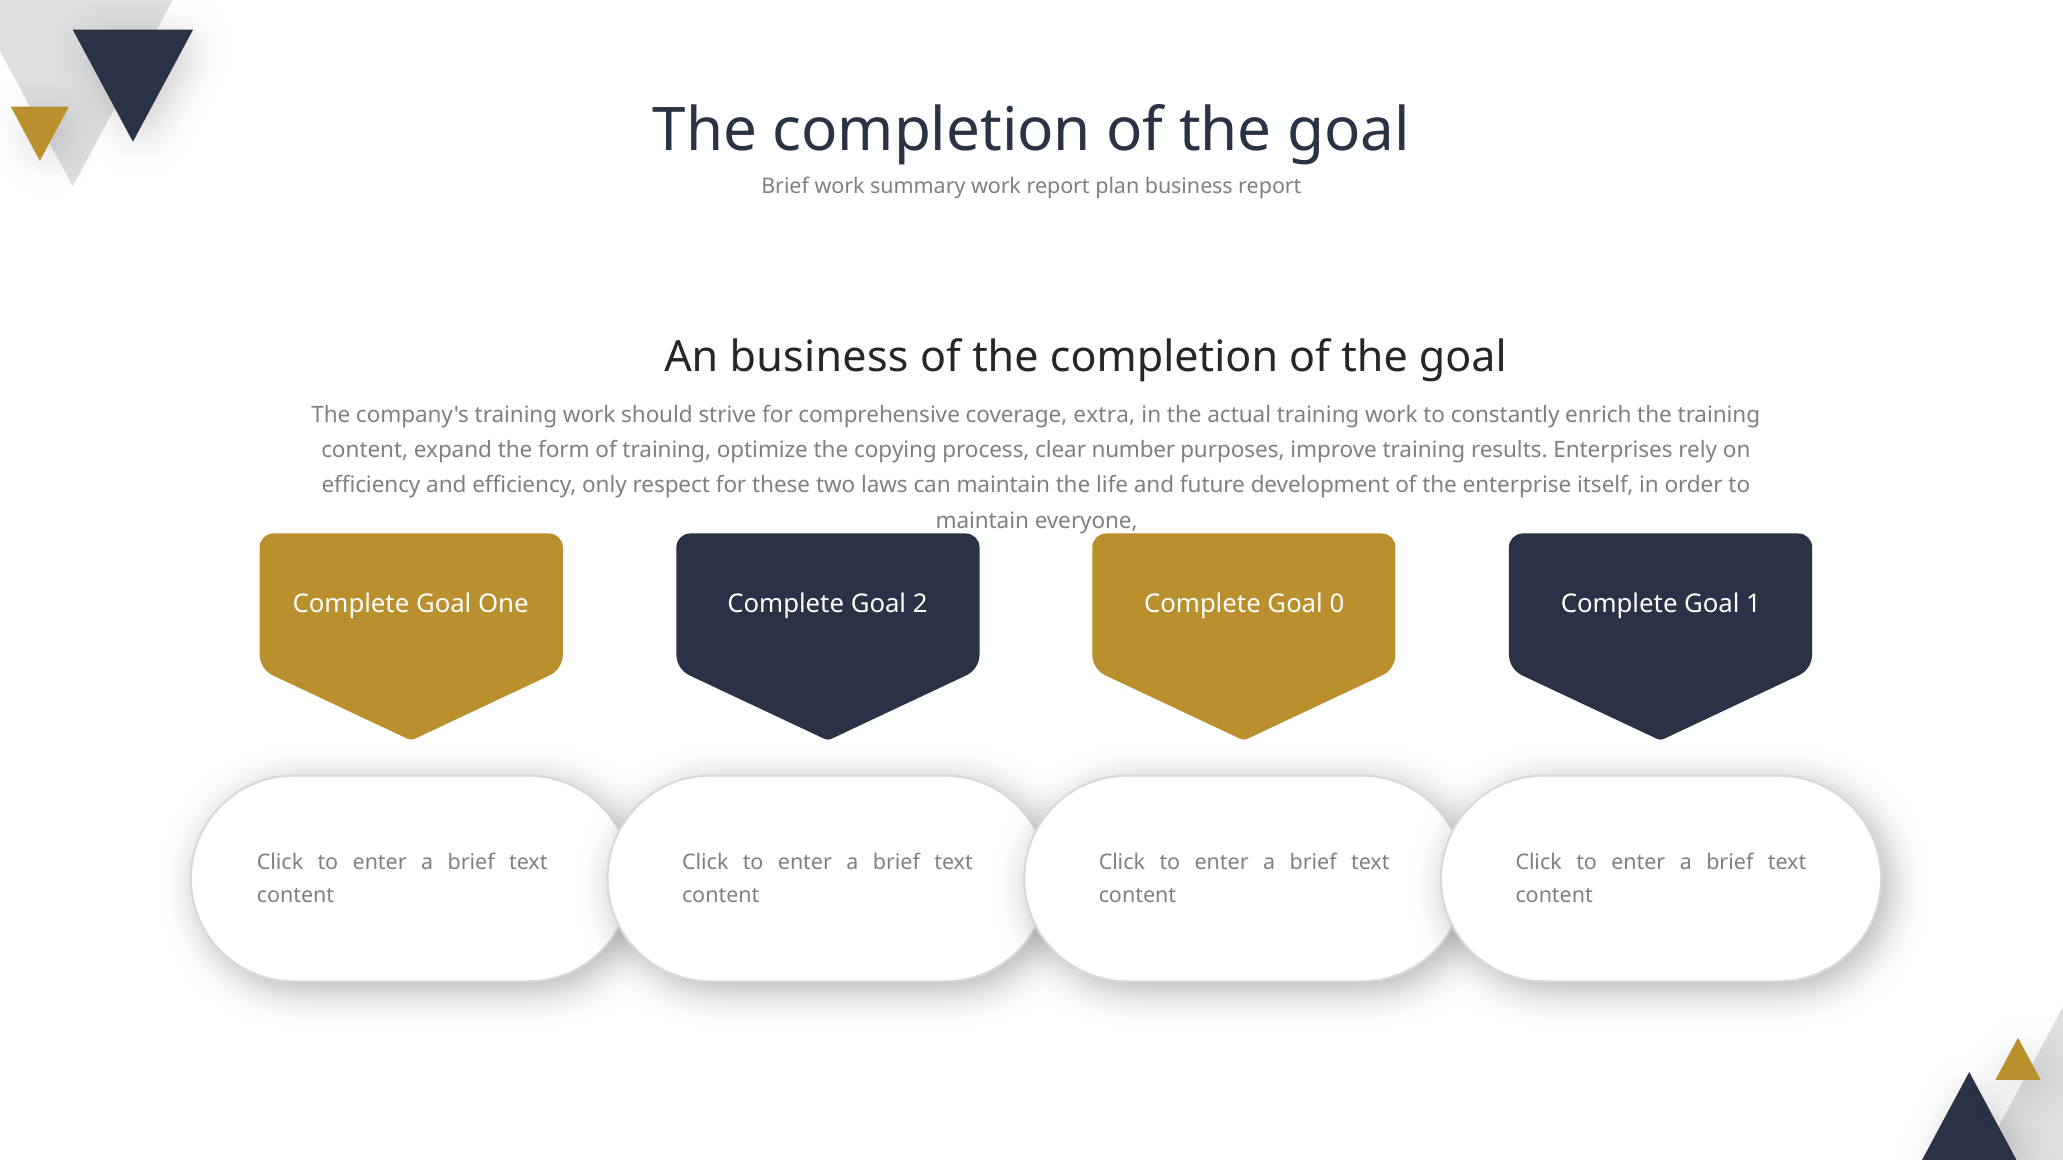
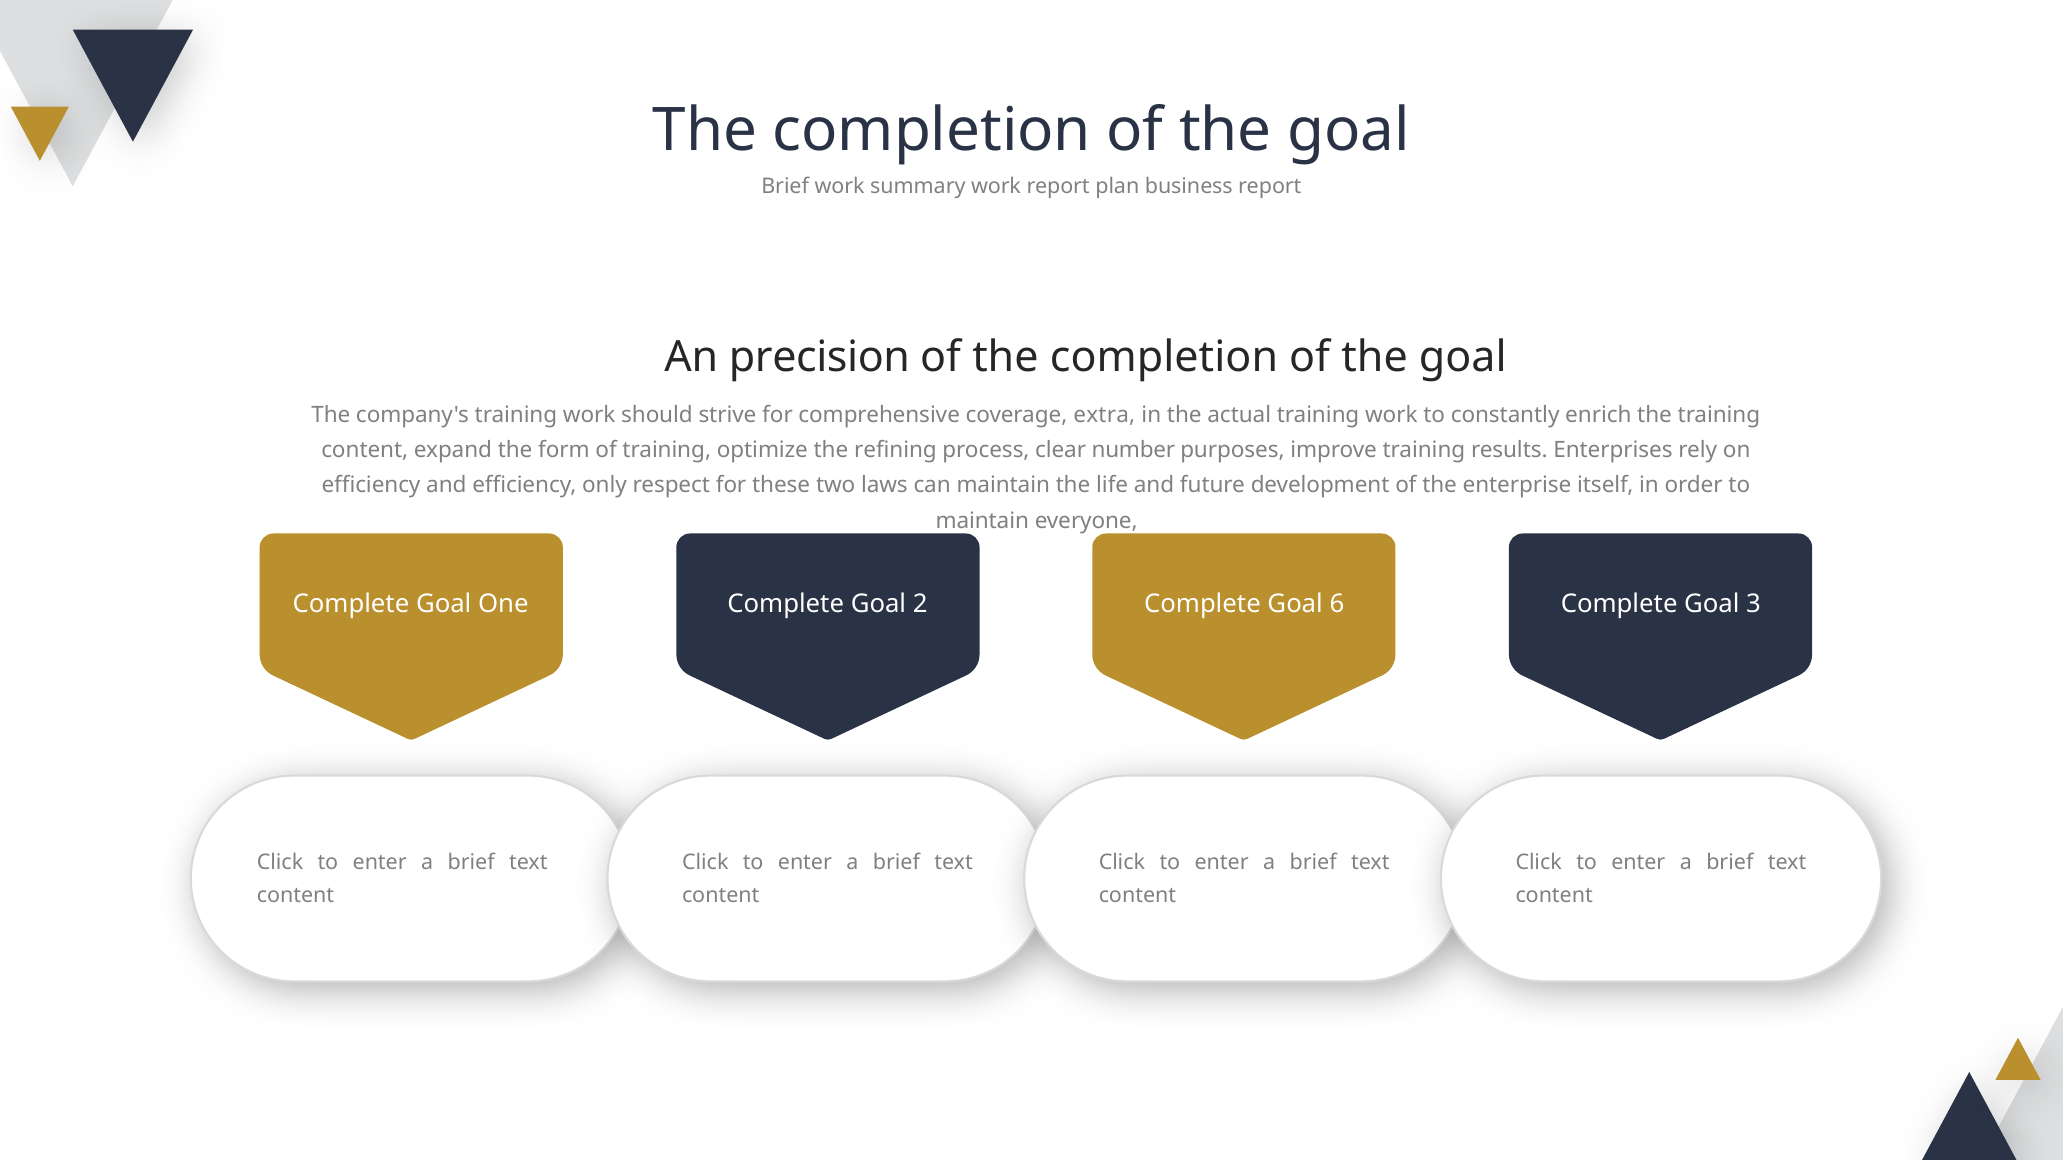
An business: business -> precision
copying: copying -> refining
0: 0 -> 6
1: 1 -> 3
